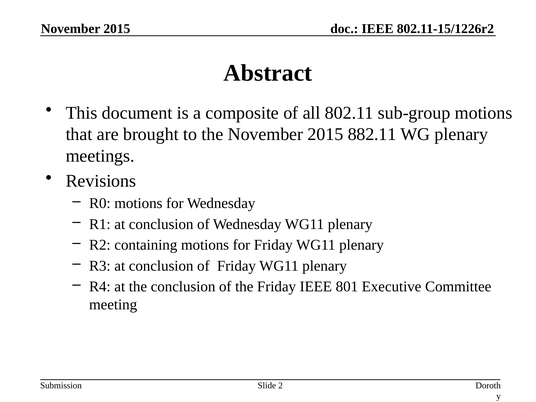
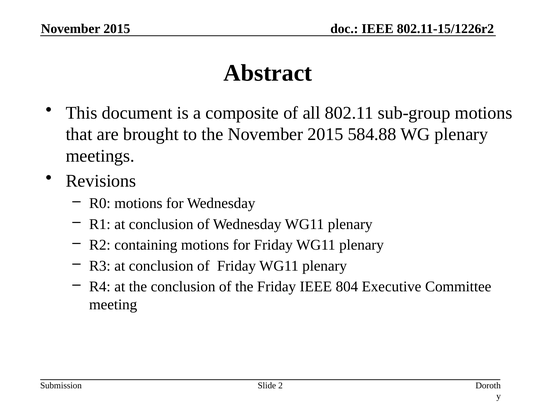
882.11: 882.11 -> 584.88
801: 801 -> 804
